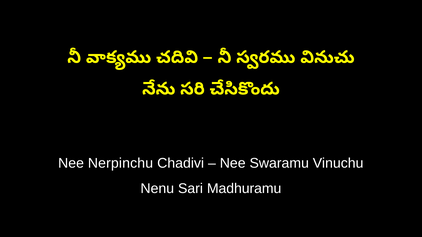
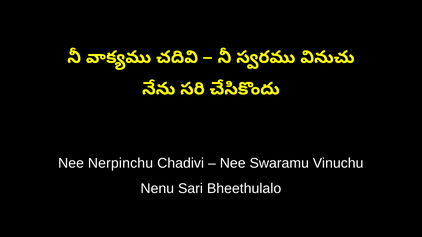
Madhuramu: Madhuramu -> Bheethulalo
